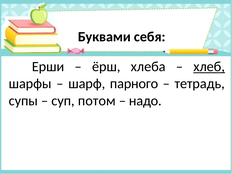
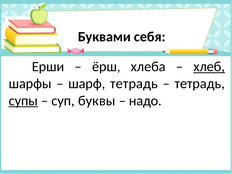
шарф парного: парного -> тетрадь
супы underline: none -> present
потом: потом -> буквы
